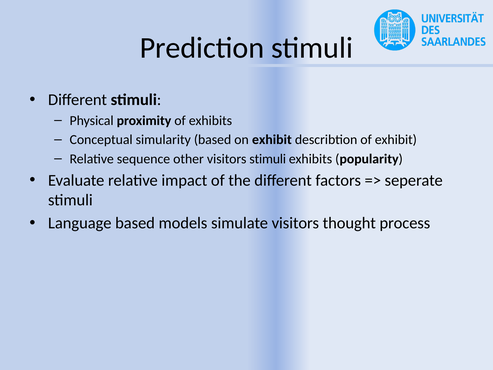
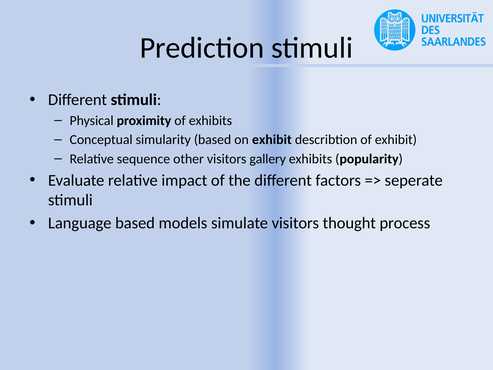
visitors stimuli: stimuli -> gallery
